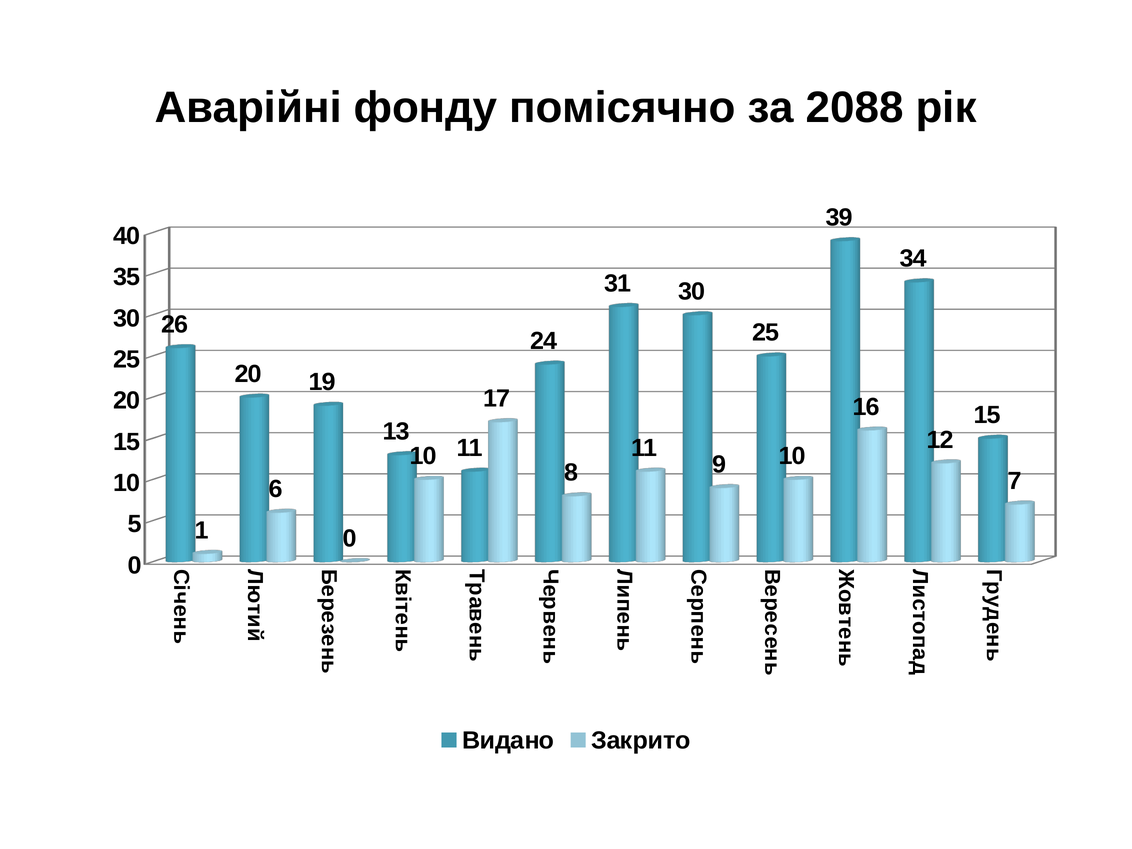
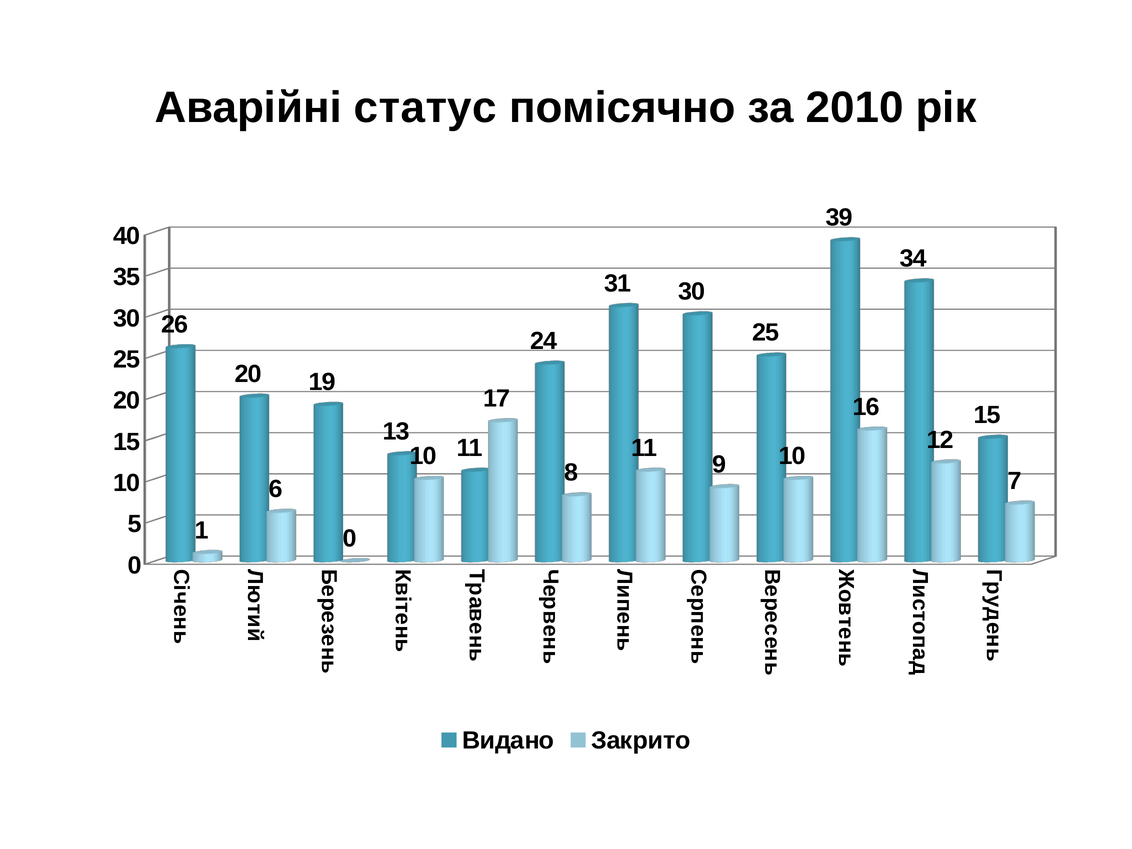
фонду: фонду -> статус
2088: 2088 -> 2010
